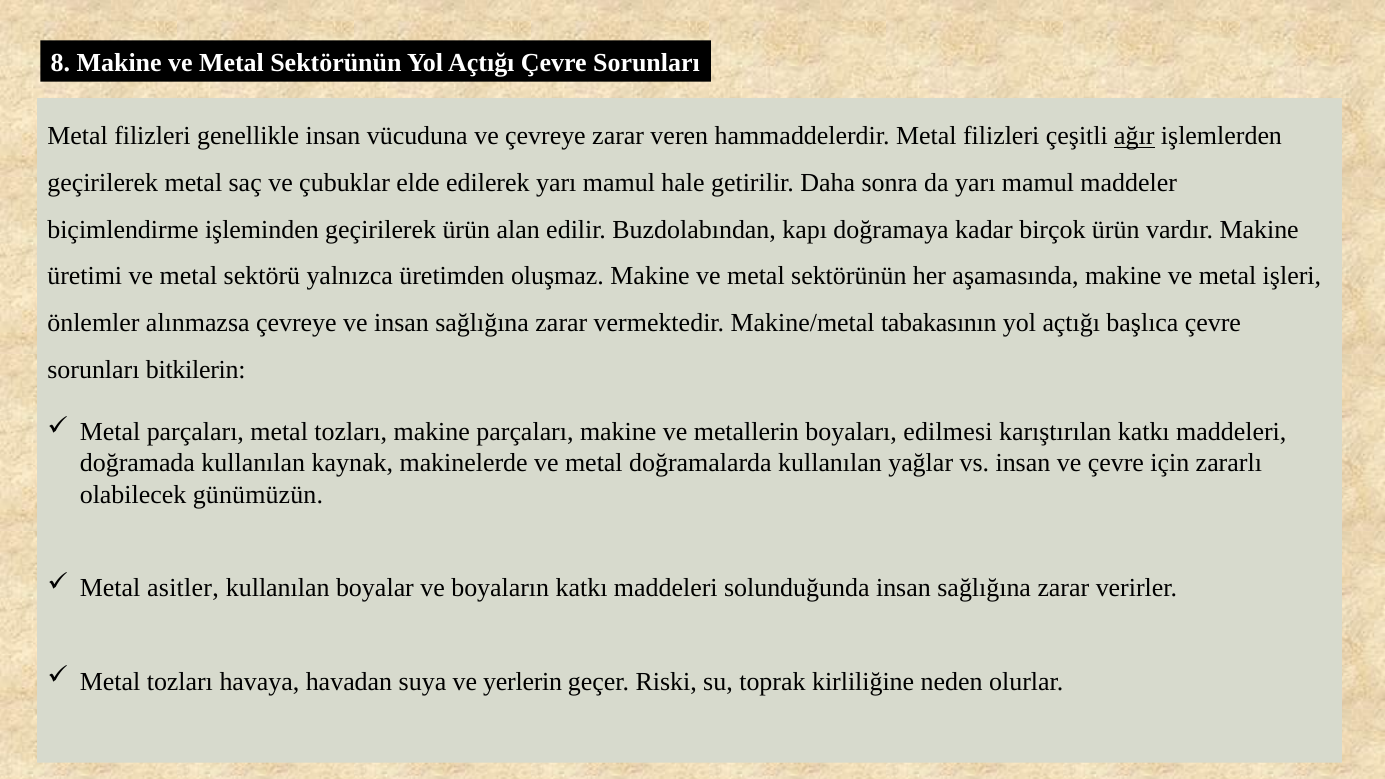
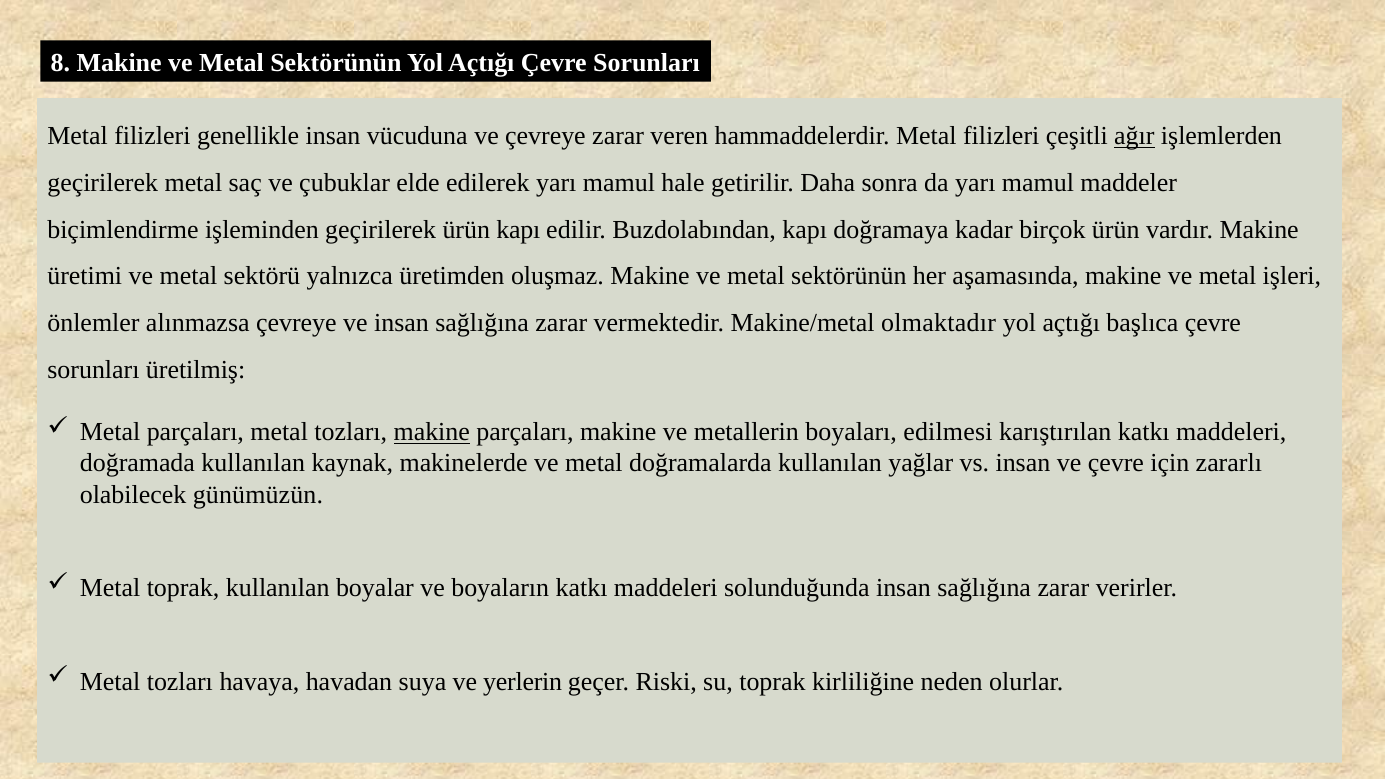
ürün alan: alan -> kapı
tabakasının: tabakasının -> olmaktadır
bitkilerin: bitkilerin -> üretilmiş
makine at (432, 432) underline: none -> present
Metal asitler: asitler -> toprak
